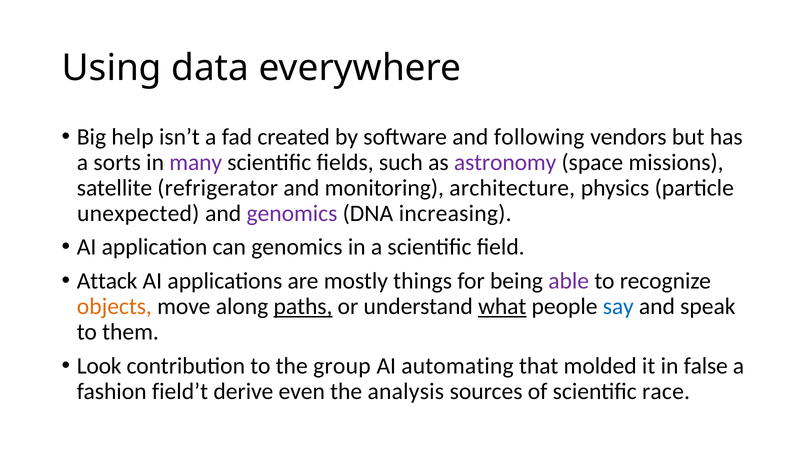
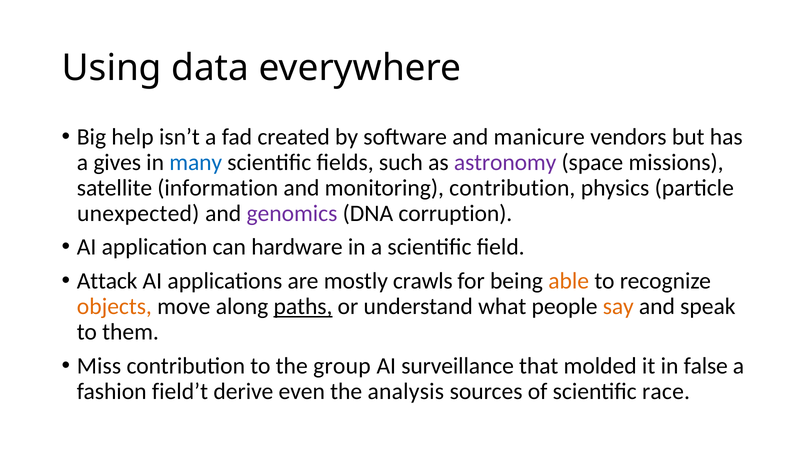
following: following -> manicure
sorts: sorts -> gives
many colour: purple -> blue
refrigerator: refrigerator -> information
monitoring architecture: architecture -> contribution
increasing: increasing -> corruption
can genomics: genomics -> hardware
things: things -> crawls
able colour: purple -> orange
what underline: present -> none
say colour: blue -> orange
Look: Look -> Miss
automating: automating -> surveillance
